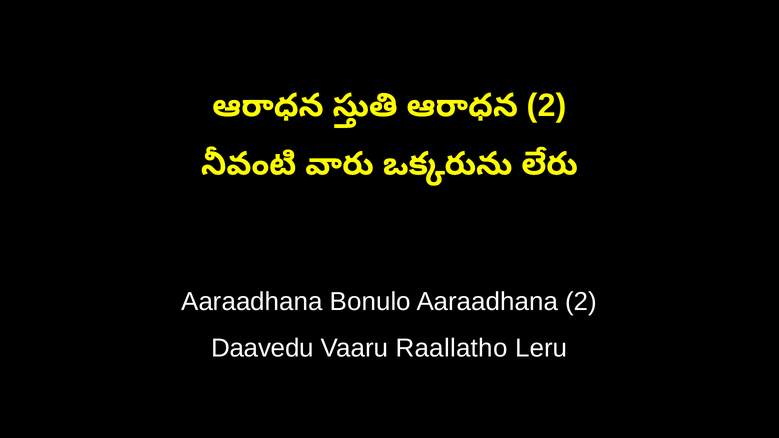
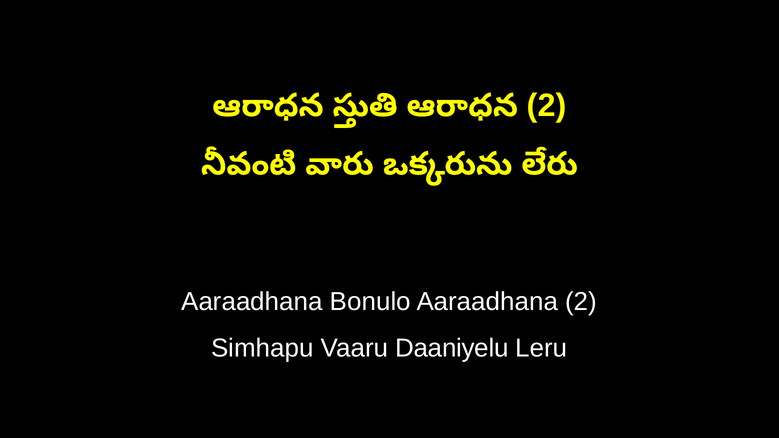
Daavedu: Daavedu -> Simhapu
Raallatho: Raallatho -> Daaniyelu
